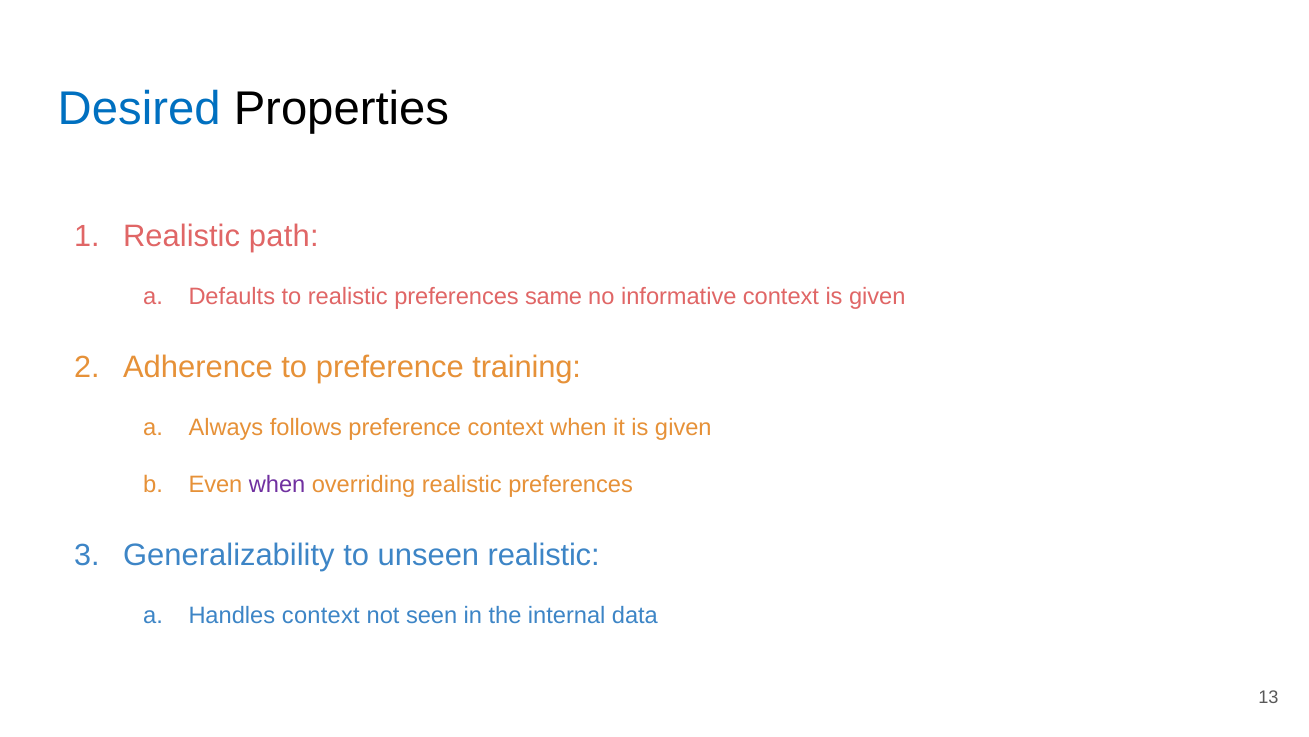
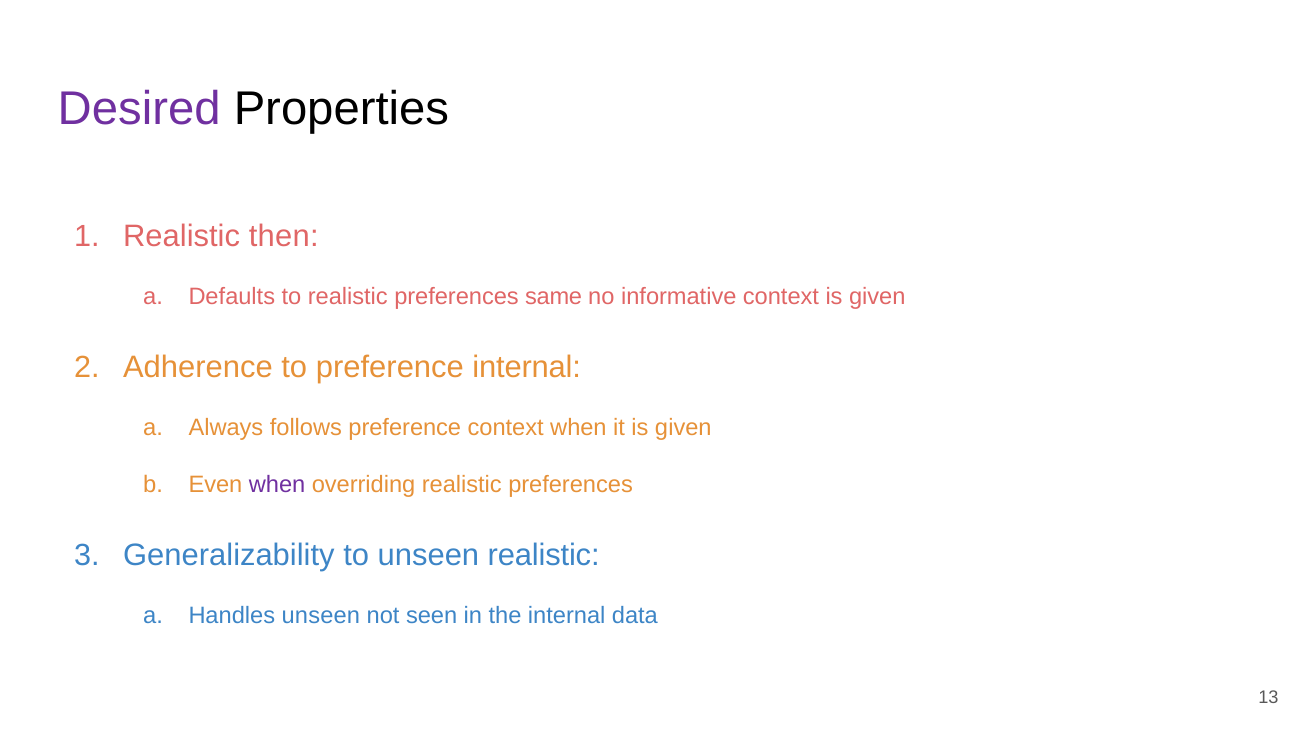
Desired colour: blue -> purple
path: path -> then
preference training: training -> internal
Handles context: context -> unseen
